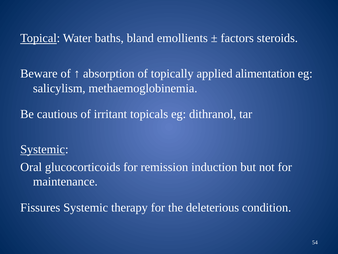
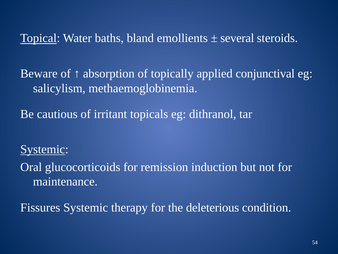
factors: factors -> several
alimentation: alimentation -> conjunctival
